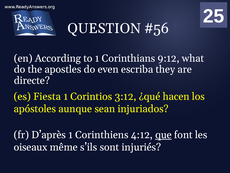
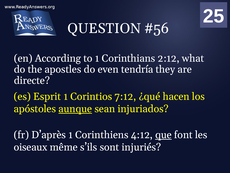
9:12: 9:12 -> 2:12
escriba: escriba -> tendría
Fiesta: Fiesta -> Esprit
3:12: 3:12 -> 7:12
aunque underline: none -> present
